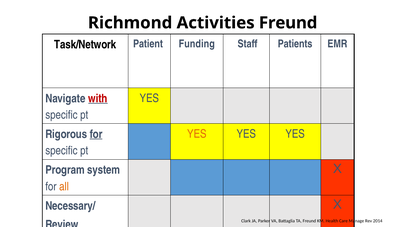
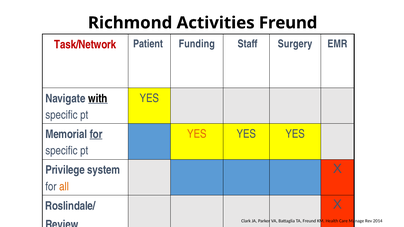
Task/Network colour: black -> red
Patients: Patients -> Surgery
with colour: red -> black
Rigorous: Rigorous -> Memorial
Program: Program -> Privilege
Necessary/: Necessary/ -> Roslindale/
